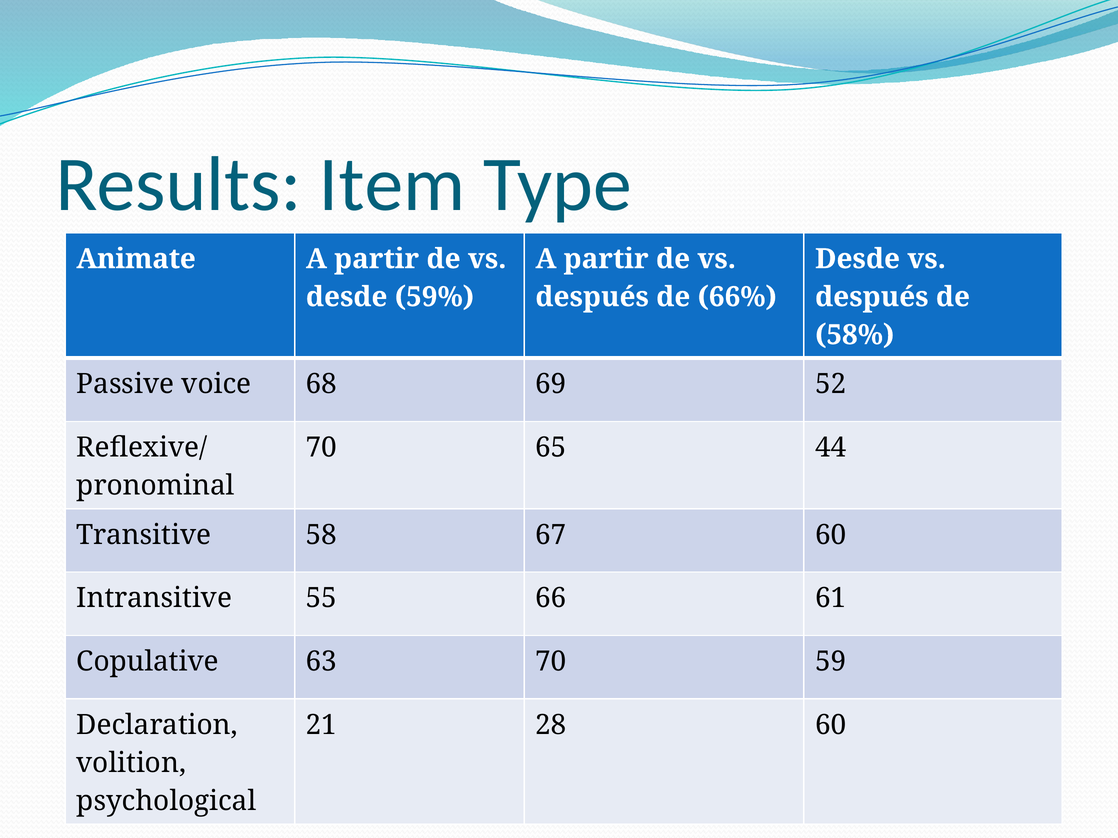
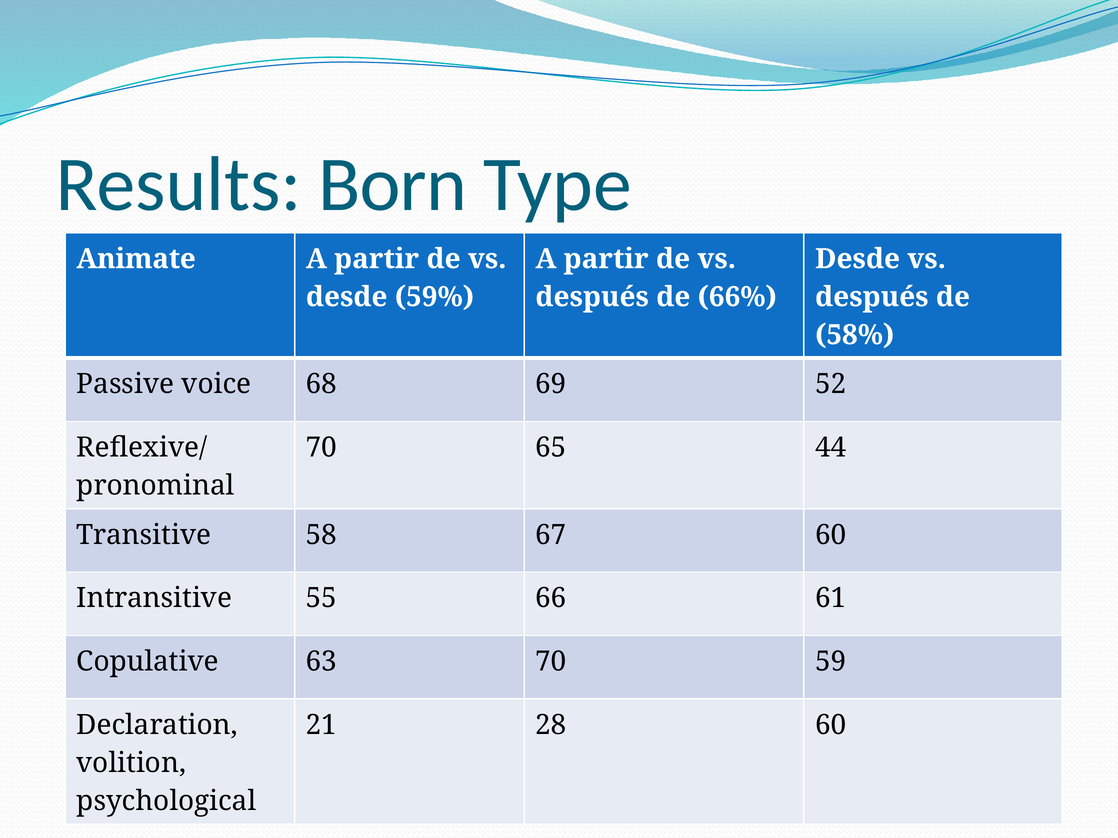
Item: Item -> Born
